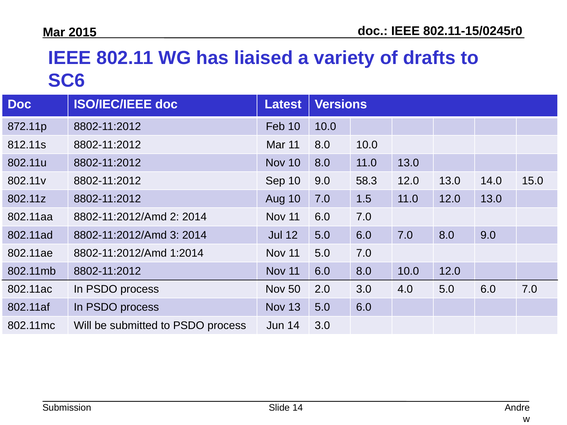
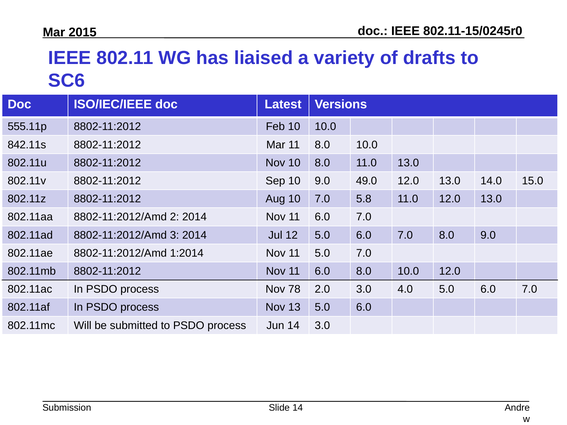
872.11p: 872.11p -> 555.11p
812.11s: 812.11s -> 842.11s
58.3: 58.3 -> 49.0
1.5: 1.5 -> 5.8
50: 50 -> 78
